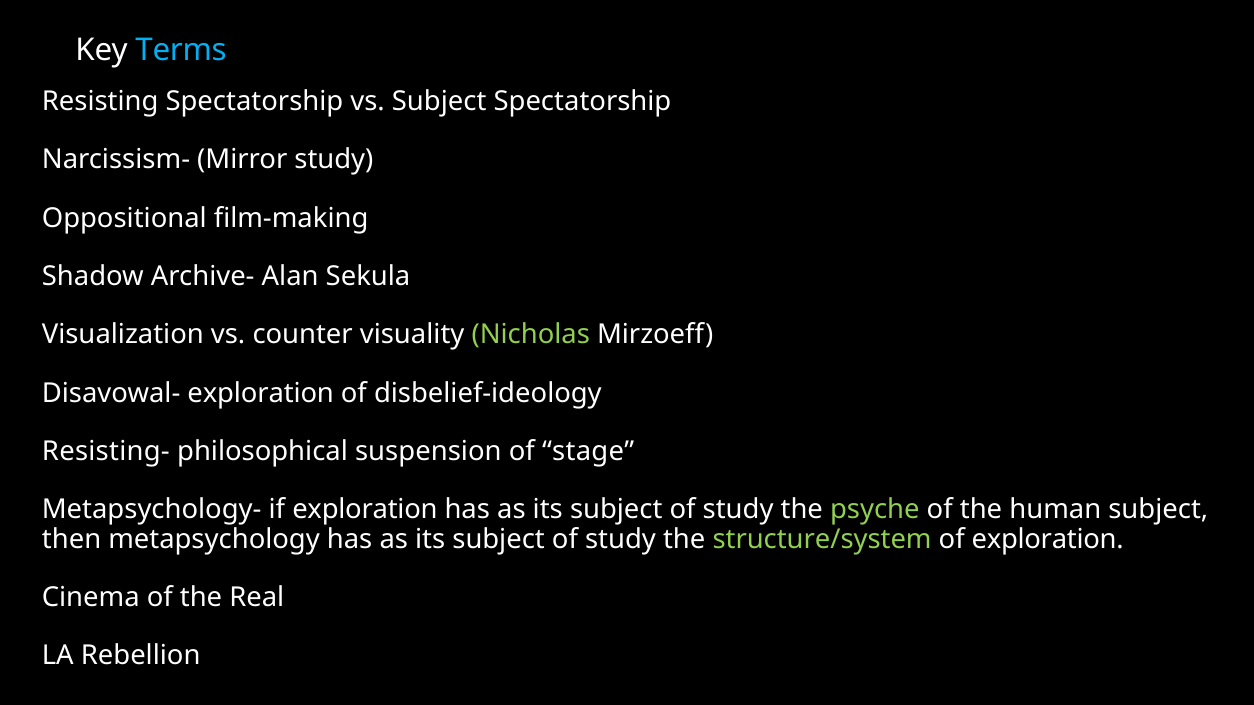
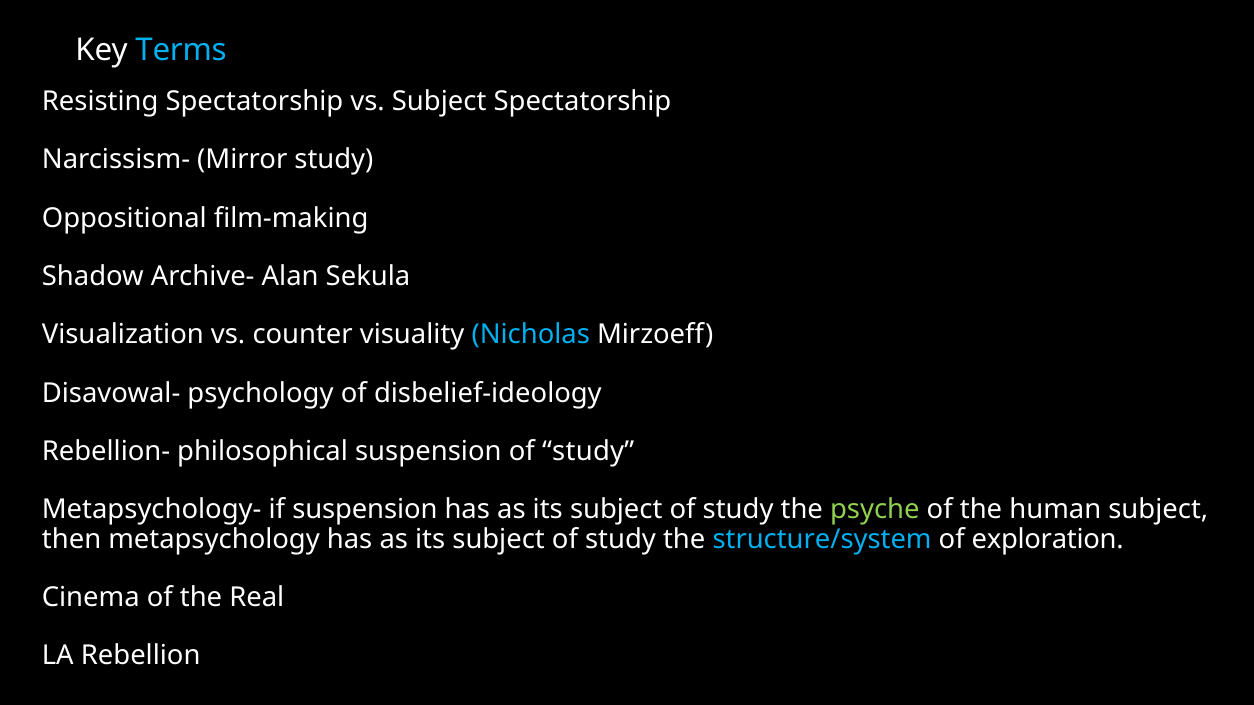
Nicholas colour: light green -> light blue
Disavowal- exploration: exploration -> psychology
Resisting-: Resisting- -> Rebellion-
stage at (588, 452): stage -> study
if exploration: exploration -> suspension
structure/system colour: light green -> light blue
